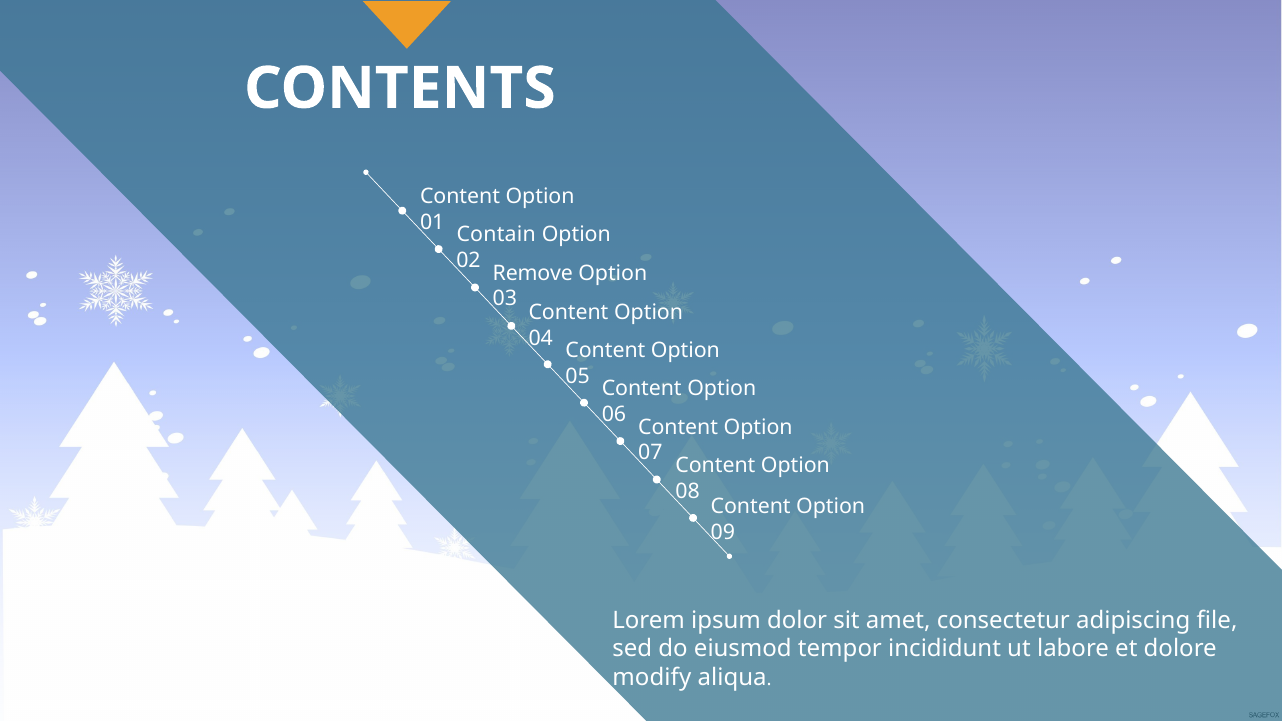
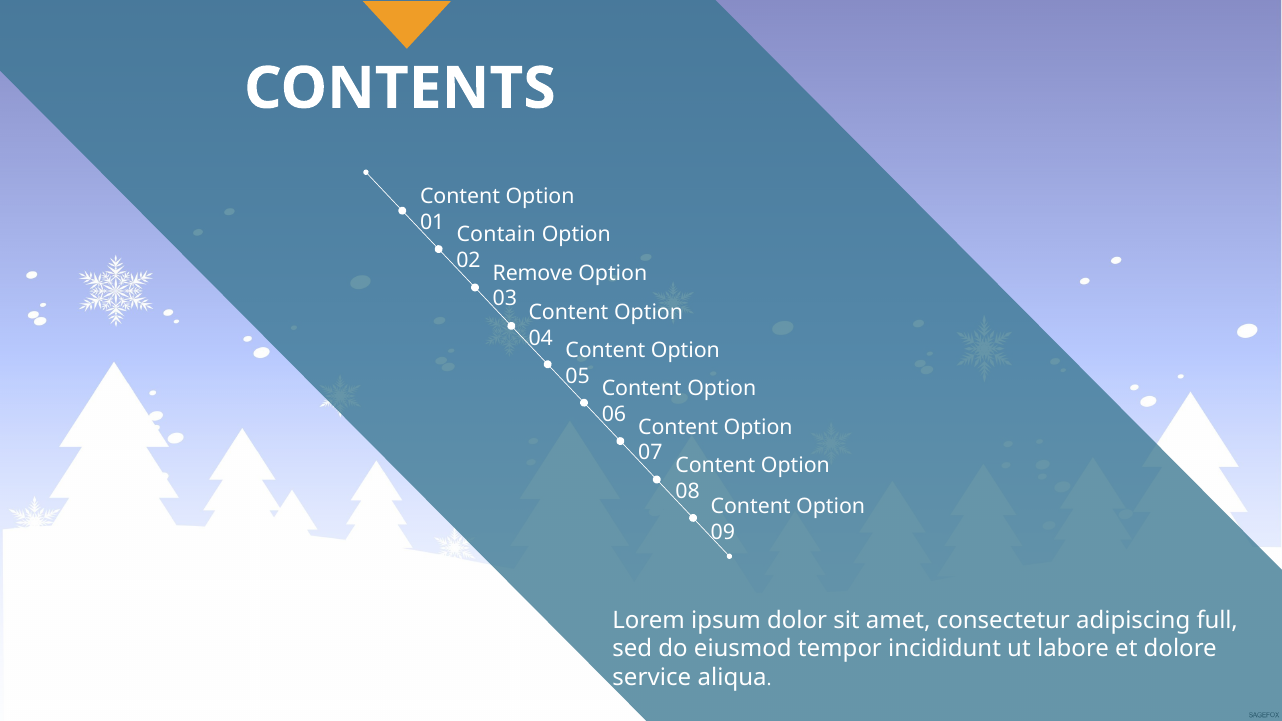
file: file -> full
modify: modify -> service
